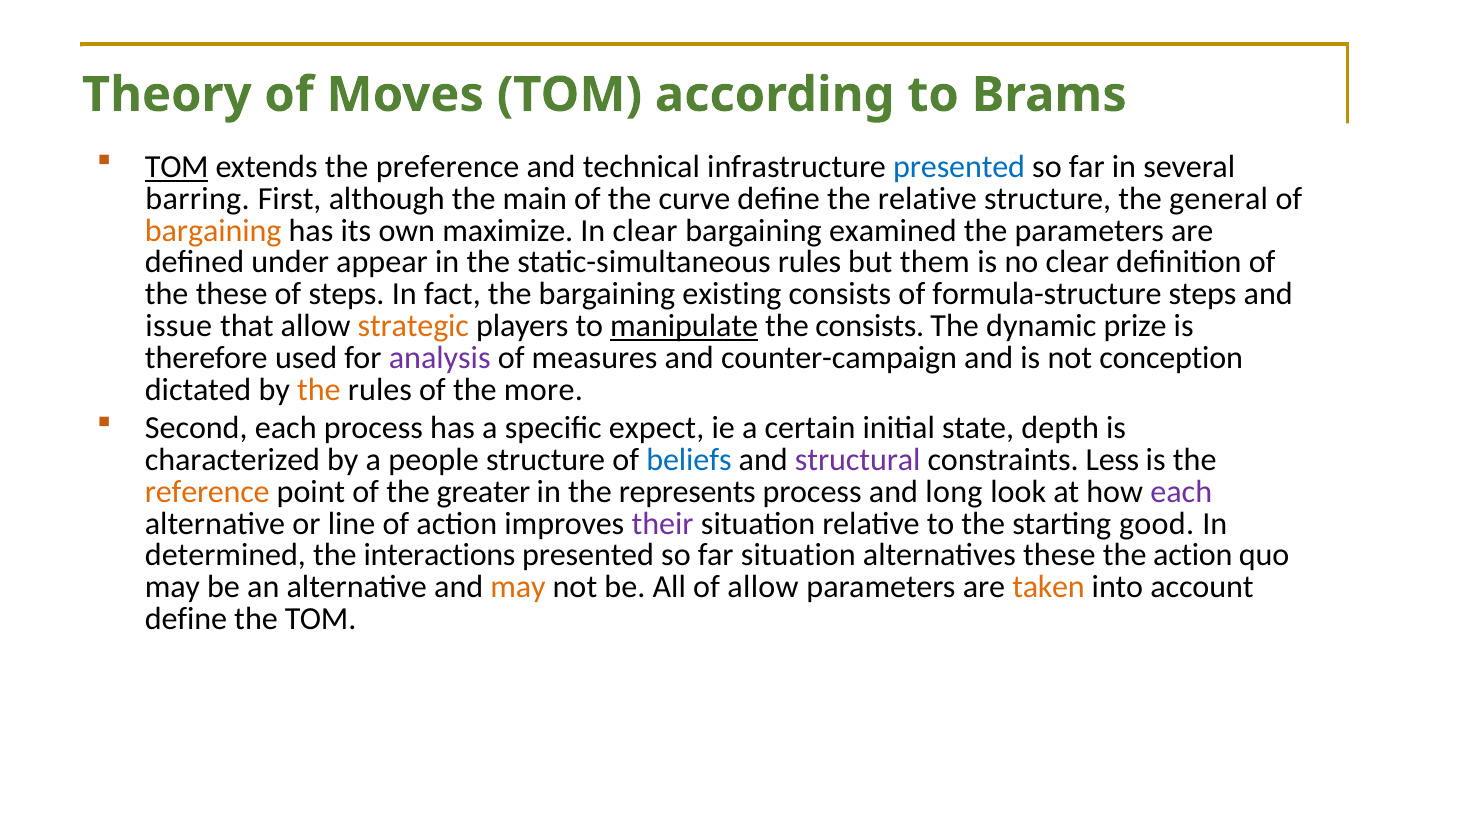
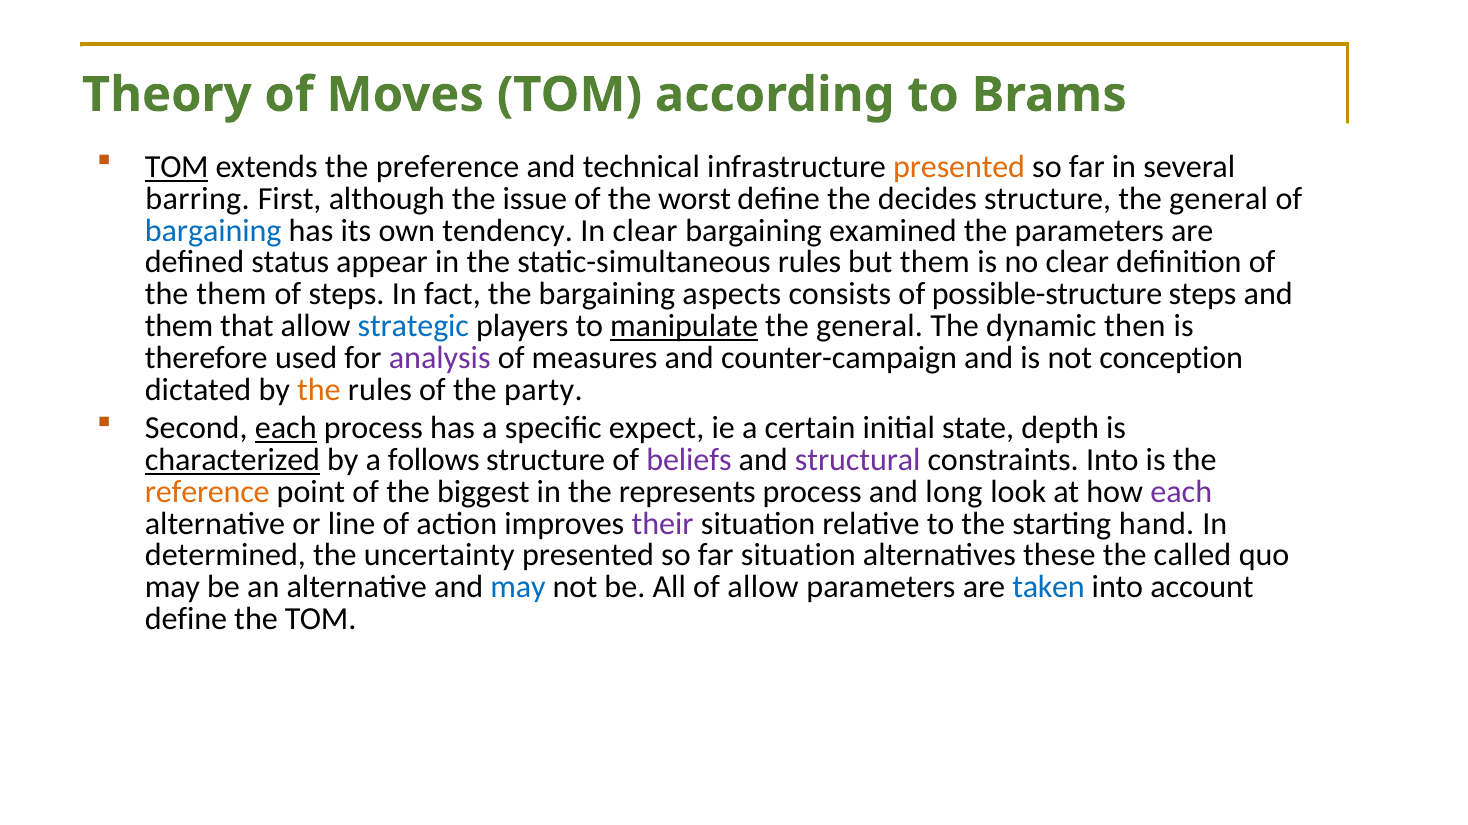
presented at (959, 167) colour: blue -> orange
main: main -> issue
curve: curve -> worst
the relative: relative -> decides
bargaining at (213, 231) colour: orange -> blue
maximize: maximize -> tendency
under: under -> status
the these: these -> them
existing: existing -> aspects
formula-structure: formula-structure -> possible-structure
issue at (179, 326): issue -> them
strategic colour: orange -> blue
consists at (870, 326): consists -> general
prize: prize -> then
more: more -> party
each at (286, 428) underline: none -> present
characterized underline: none -> present
people: people -> follows
beliefs colour: blue -> purple
constraints Less: Less -> Into
greater: greater -> biggest
good: good -> hand
interactions: interactions -> uncertainty
the action: action -> called
may at (518, 588) colour: orange -> blue
taken colour: orange -> blue
